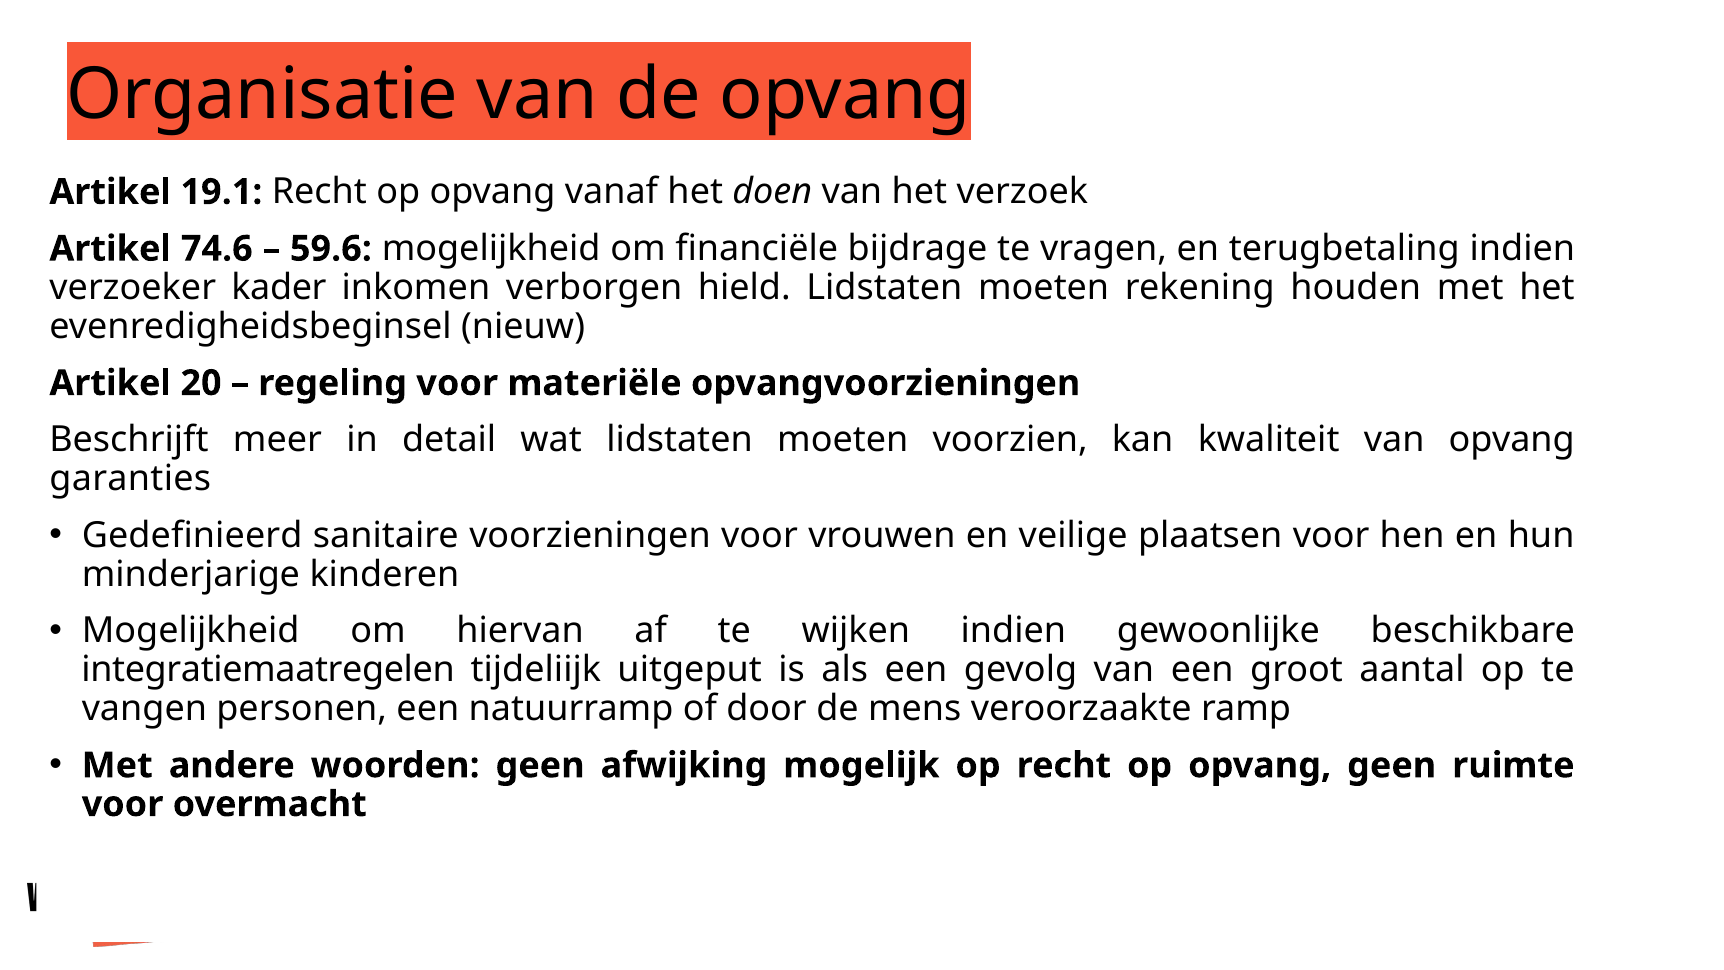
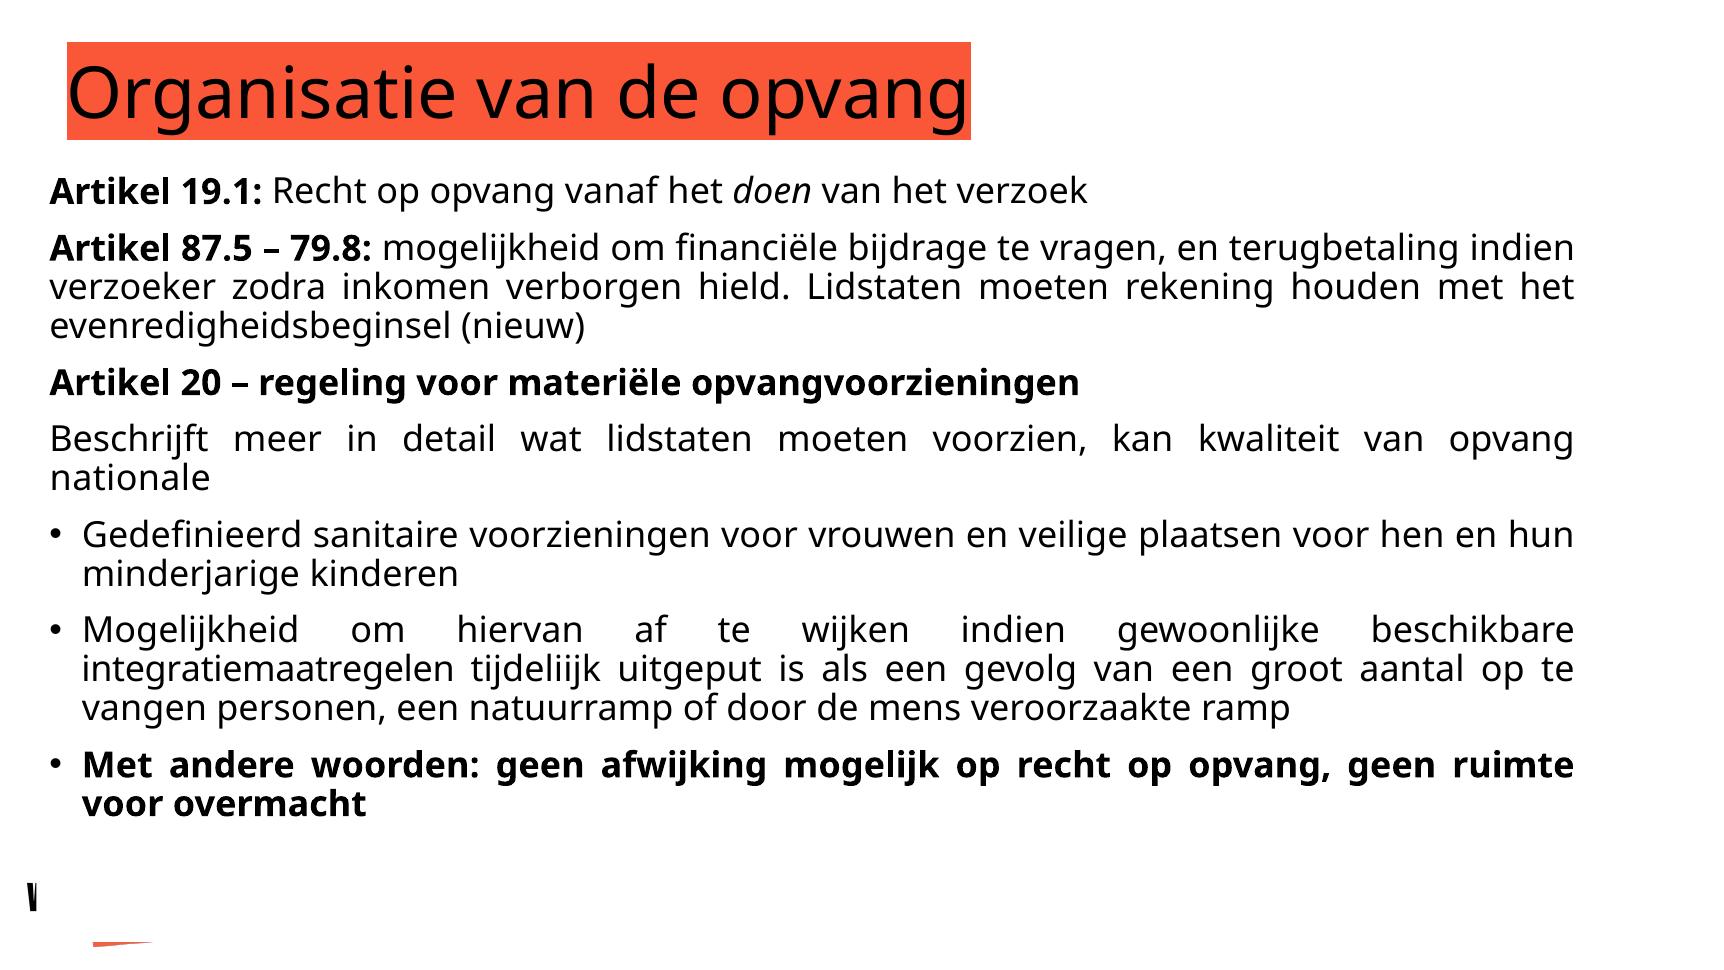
74.6: 74.6 -> 87.5
59.6: 59.6 -> 79.8
kader: kader -> zodra
garanties: garanties -> nationale
